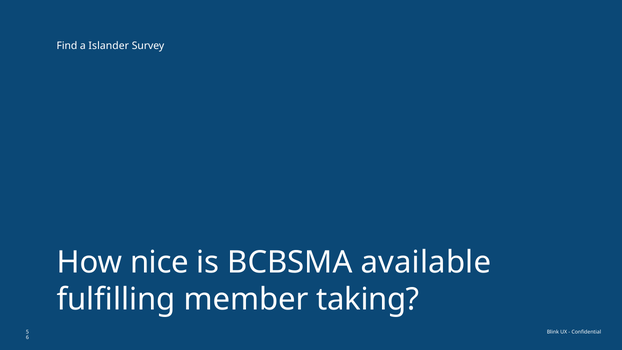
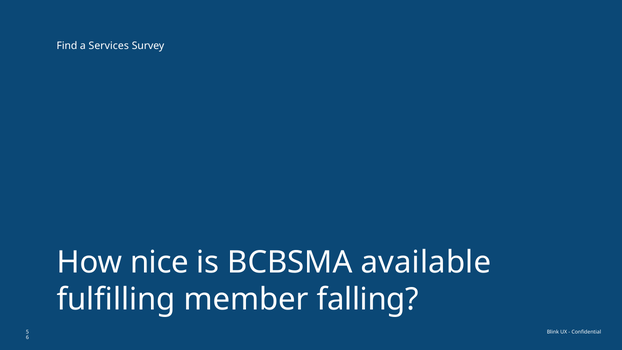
Islander: Islander -> Services
taking: taking -> falling
